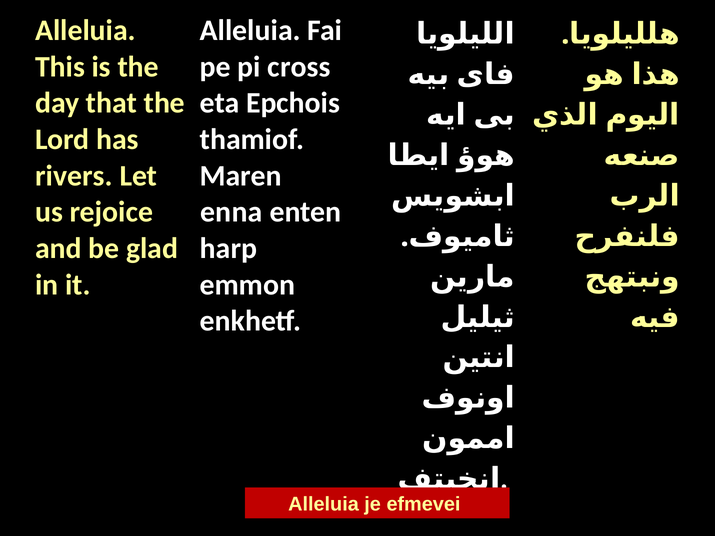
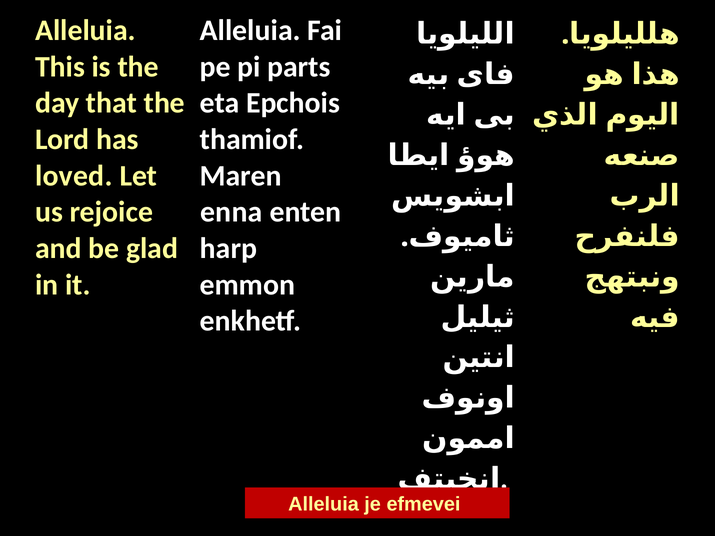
cross: cross -> parts
rivers: rivers -> loved
